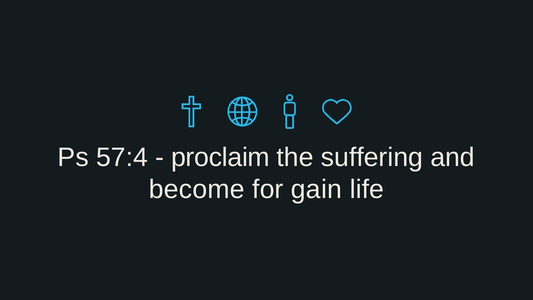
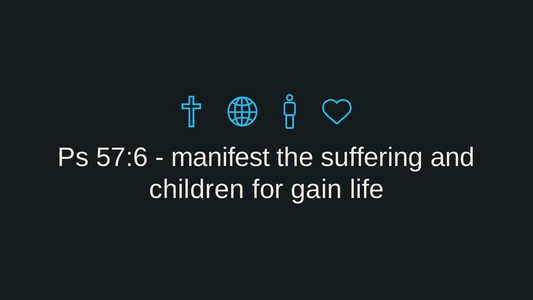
57:4: 57:4 -> 57:6
proclaim: proclaim -> manifest
become: become -> children
